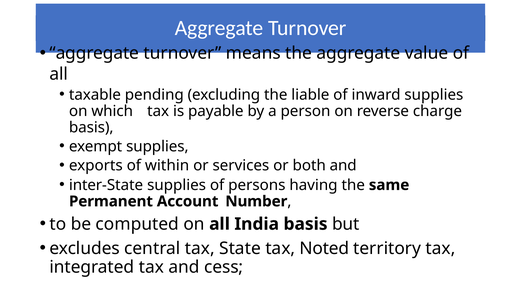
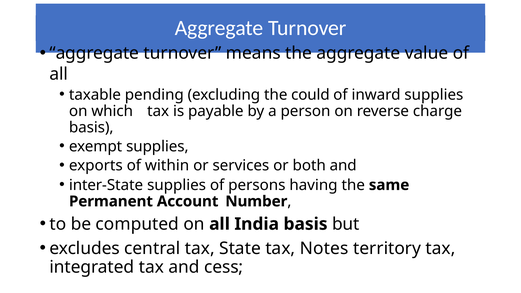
liable: liable -> could
Noted: Noted -> Notes
